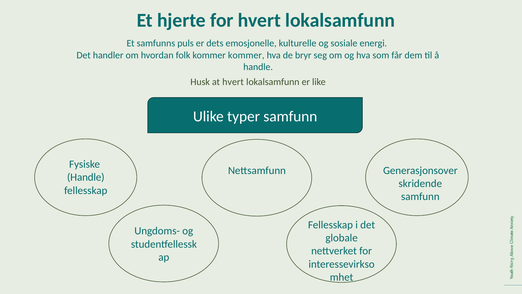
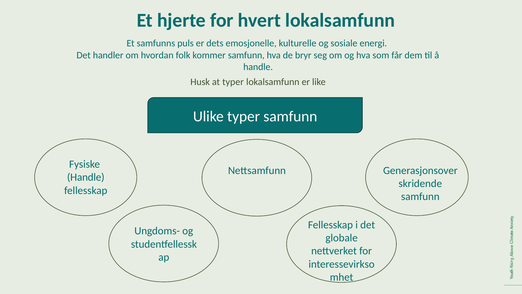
kommer kommer: kommer -> samfunn
at hvert: hvert -> typer
